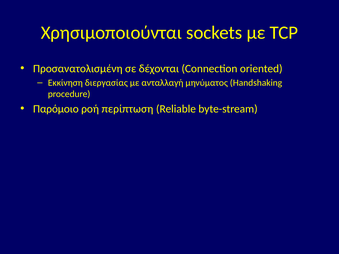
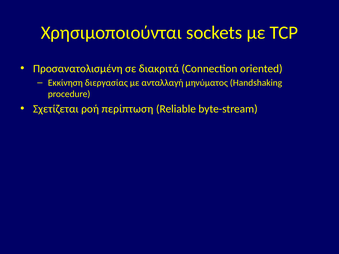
δέχονται: δέχονται -> διακριτά
Παρόμοιο: Παρόμοιο -> Σχετίζεται
